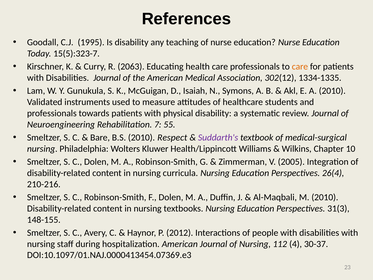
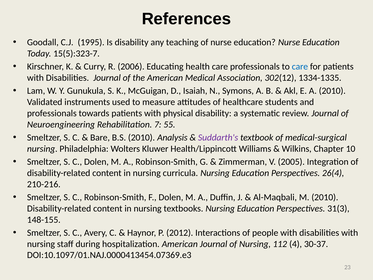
2063: 2063 -> 2006
care at (300, 67) colour: orange -> blue
Respect: Respect -> Analysis
